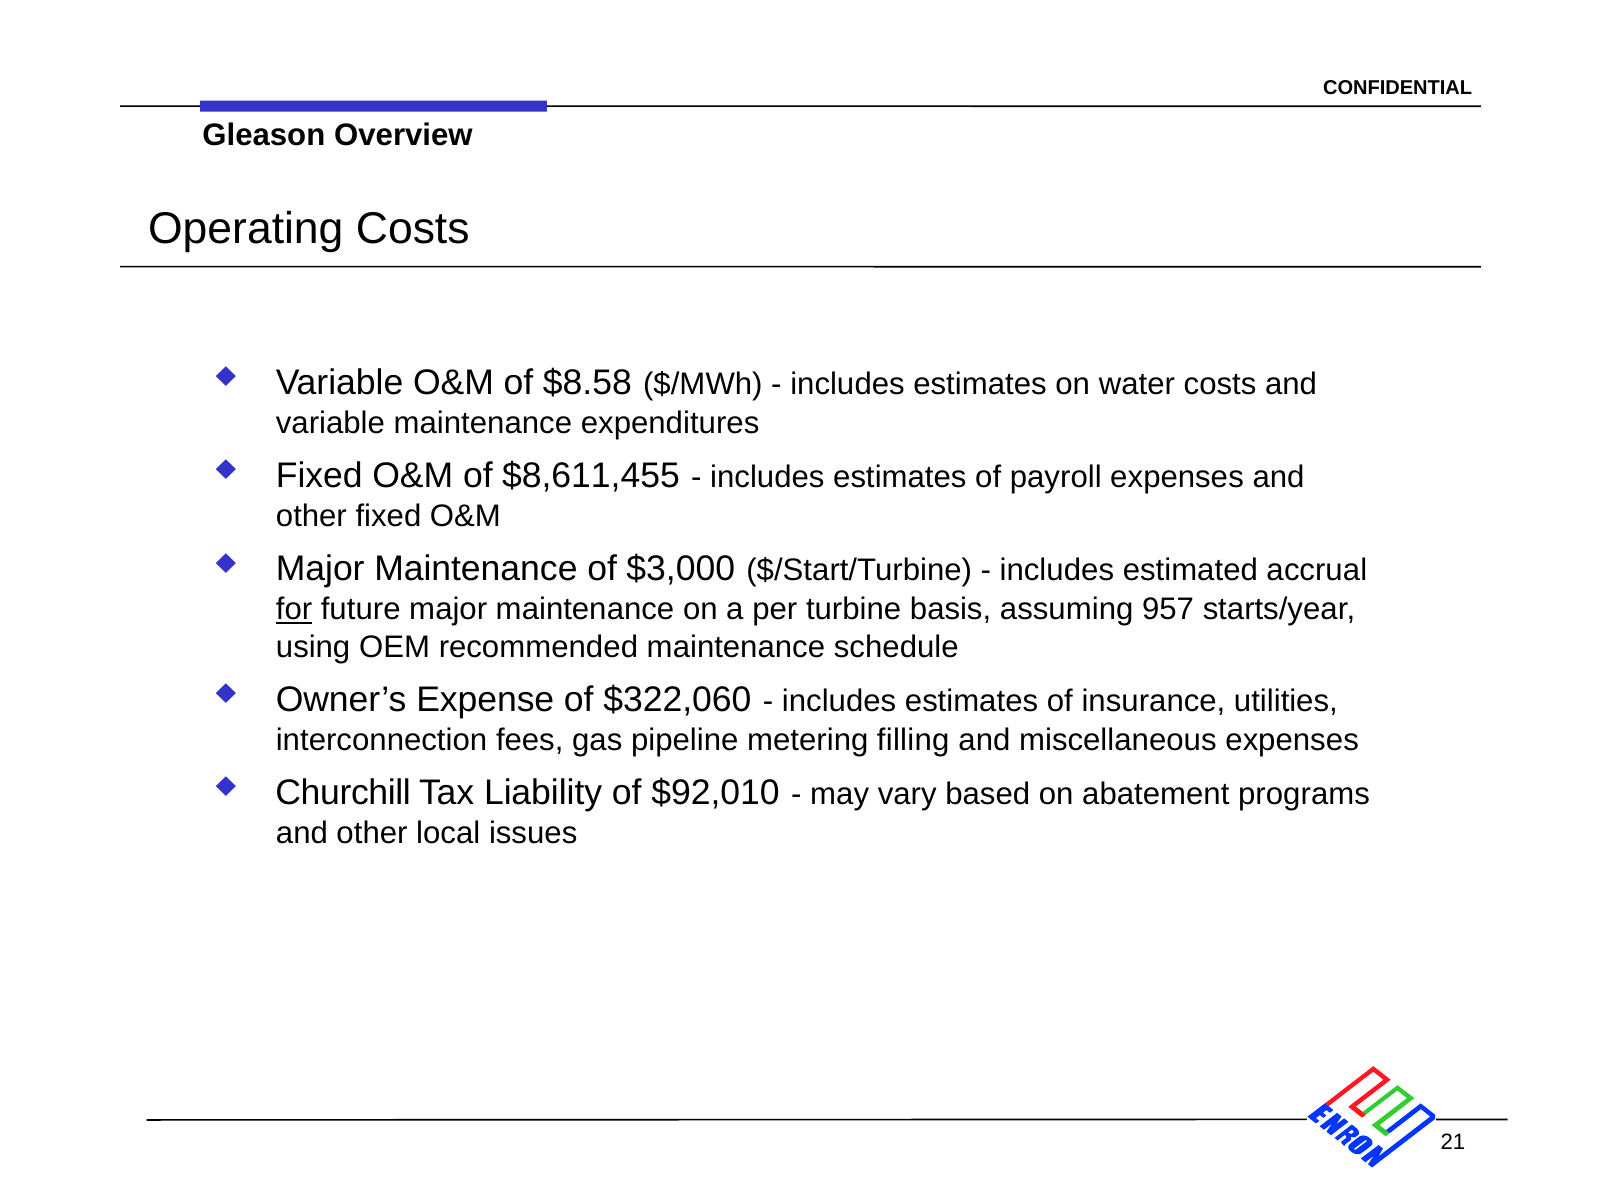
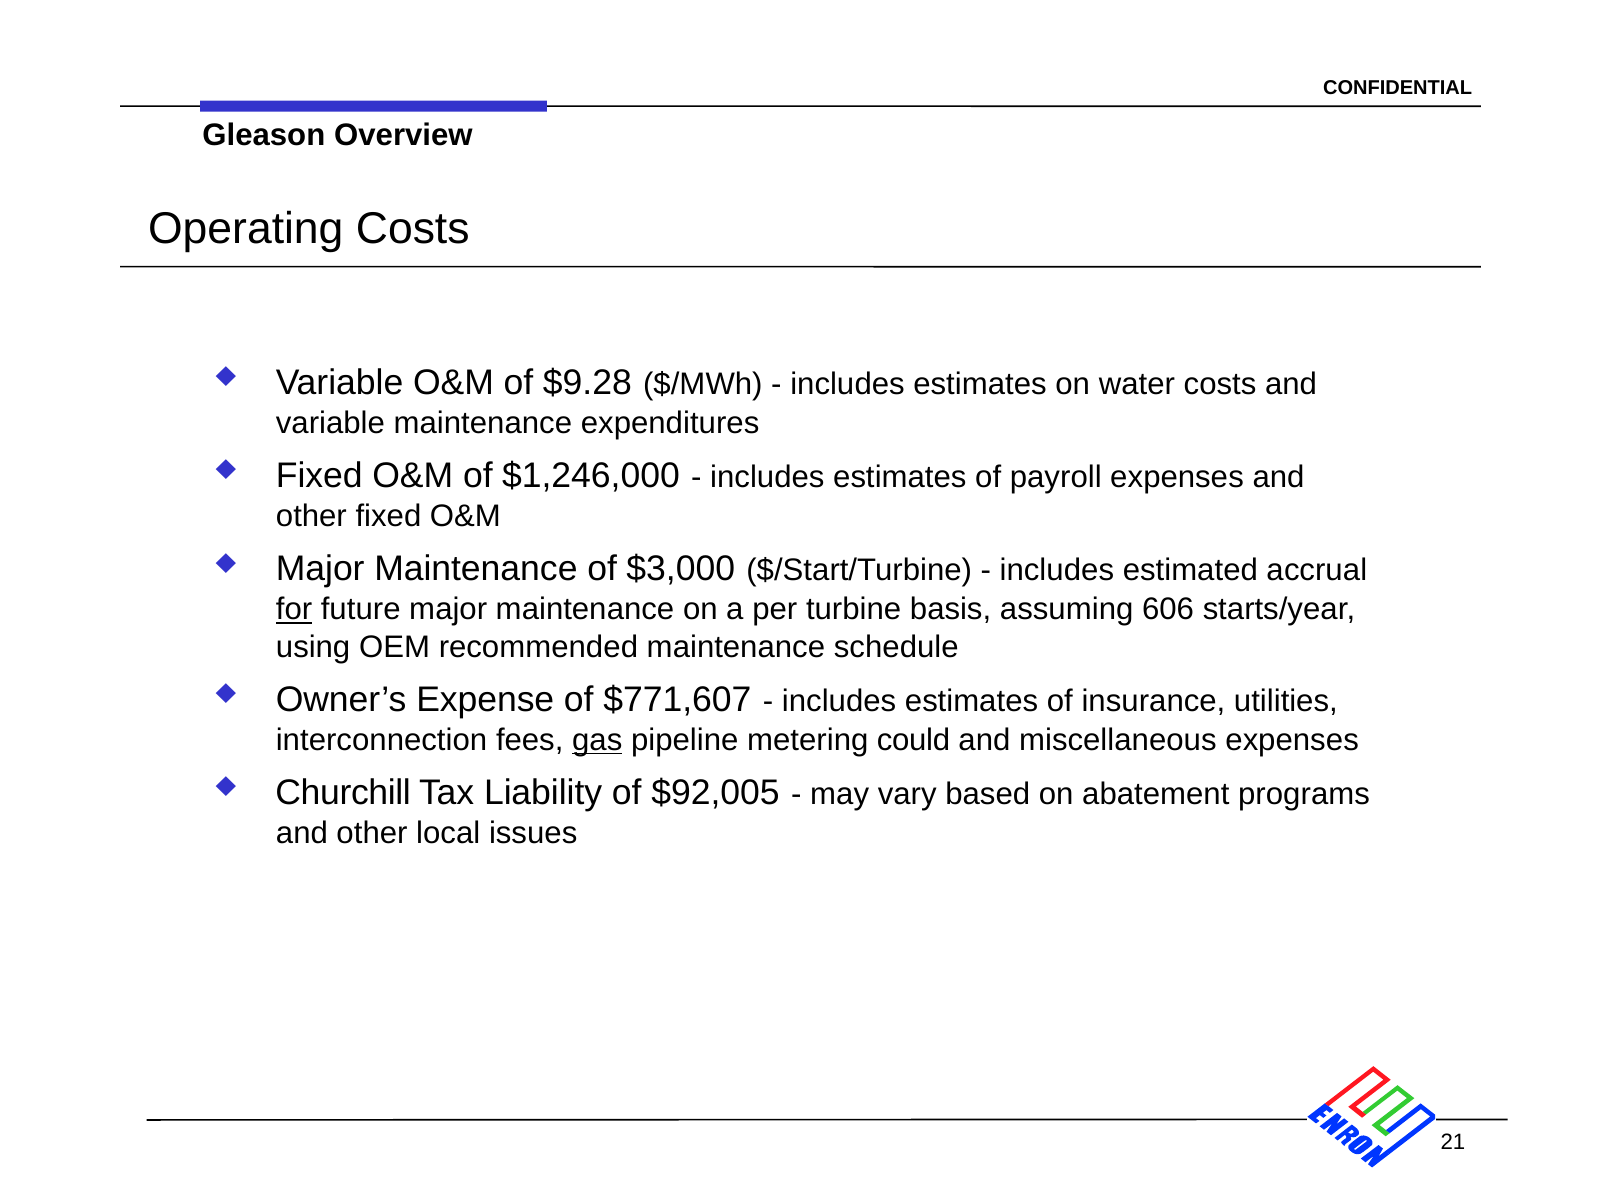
$8.58: $8.58 -> $9.28
$8,611,455: $8,611,455 -> $1,246,000
957: 957 -> 606
$322,060: $322,060 -> $771,607
gas underline: none -> present
filling: filling -> could
$92,010: $92,010 -> $92,005
